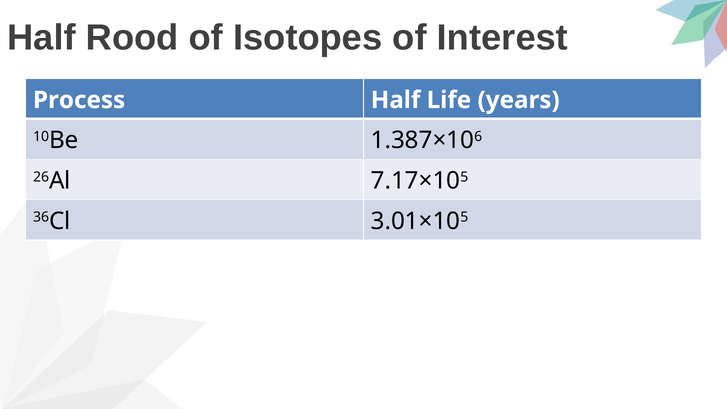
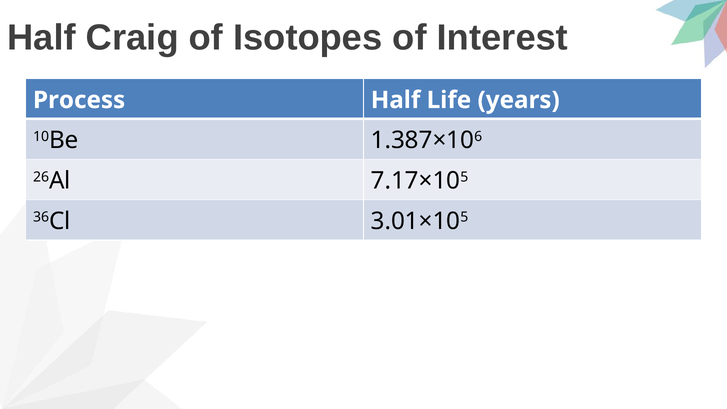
Rood: Rood -> Craig
